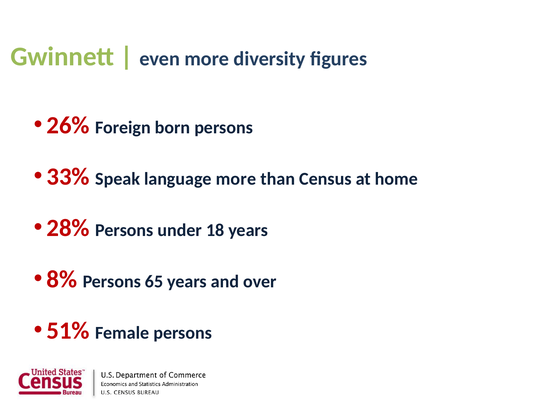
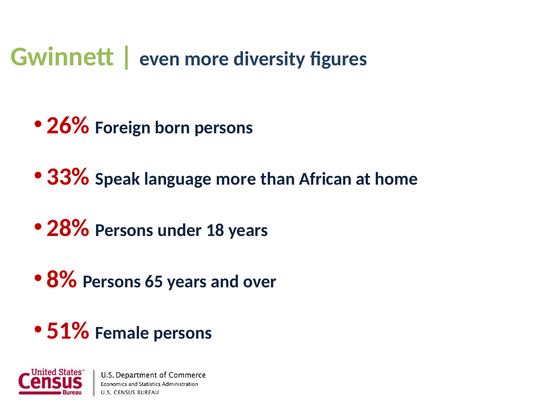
Census: Census -> African
